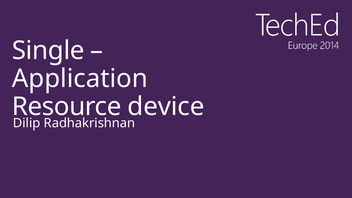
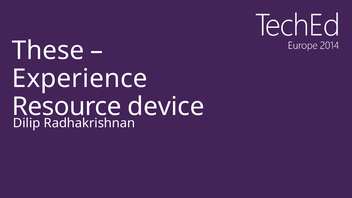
Single: Single -> These
Application: Application -> Experience
